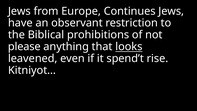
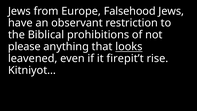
Continues: Continues -> Falsehood
spend’t: spend’t -> firepit’t
